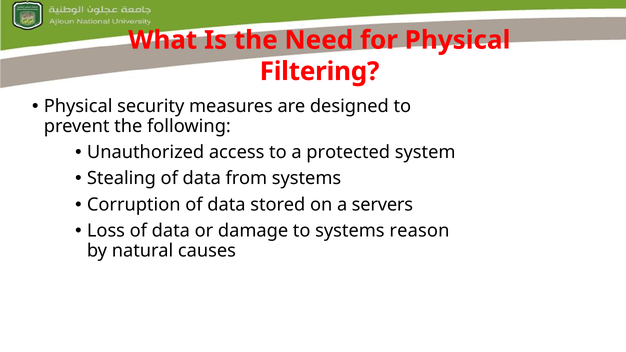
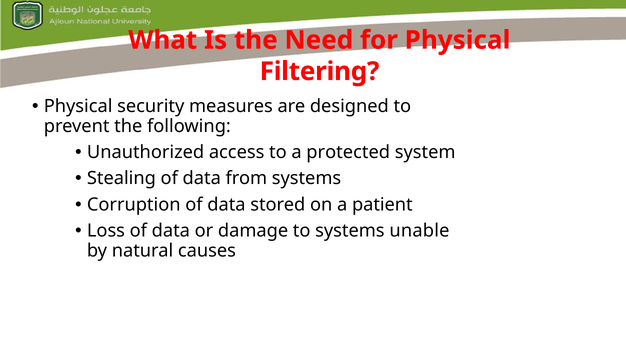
servers: servers -> patient
reason: reason -> unable
